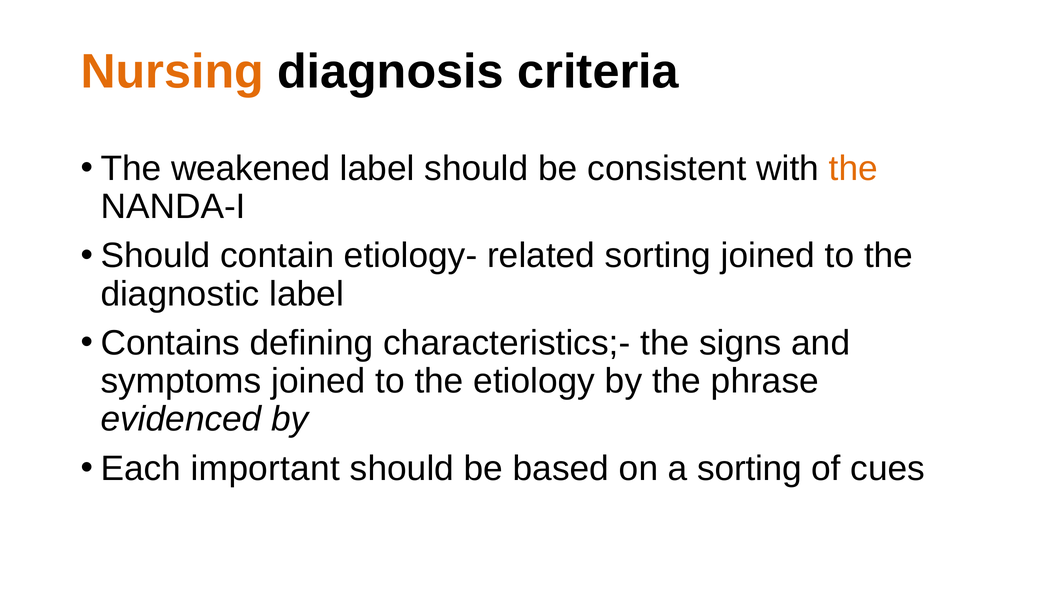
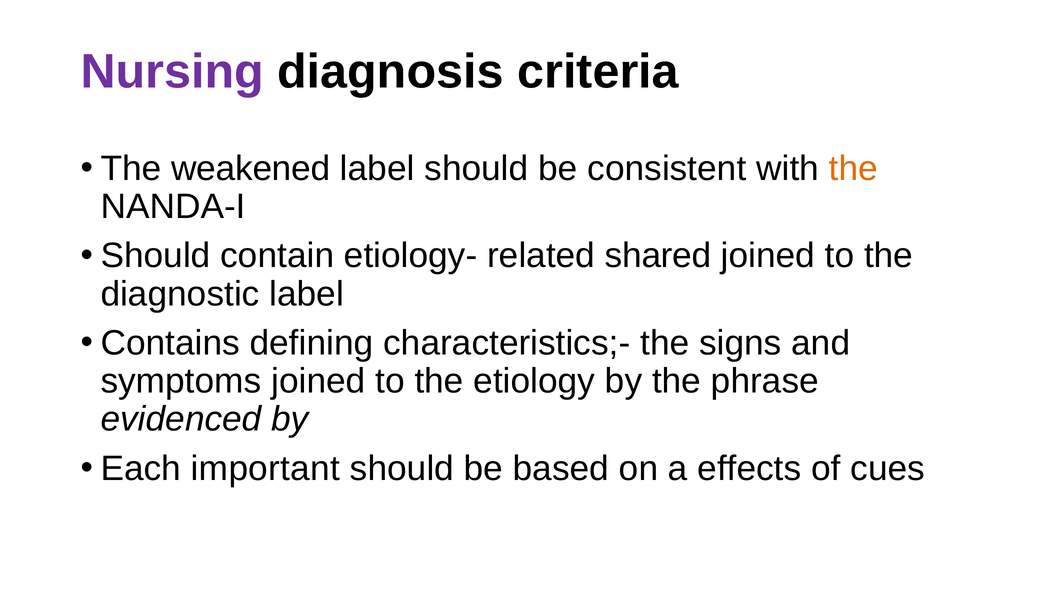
Nursing colour: orange -> purple
related sorting: sorting -> shared
a sorting: sorting -> effects
